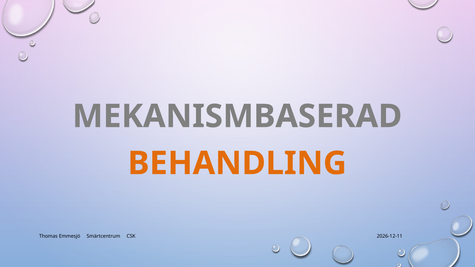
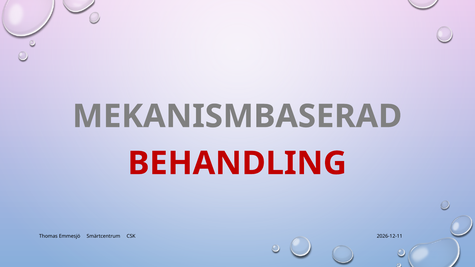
BEHANDLING colour: orange -> red
